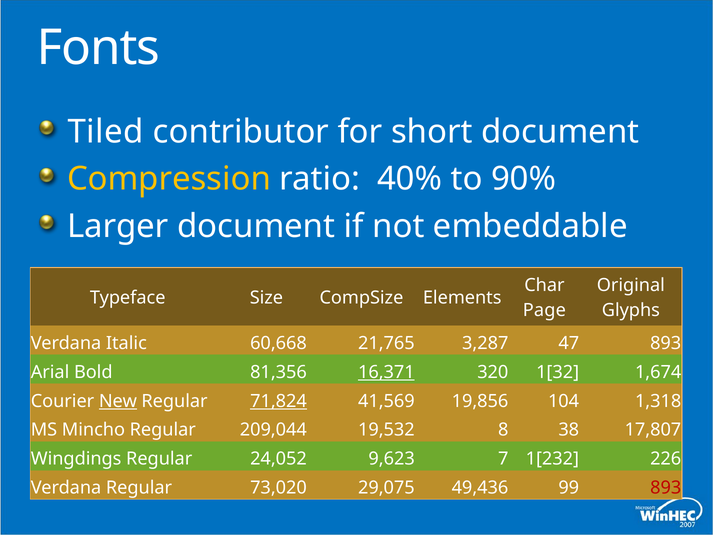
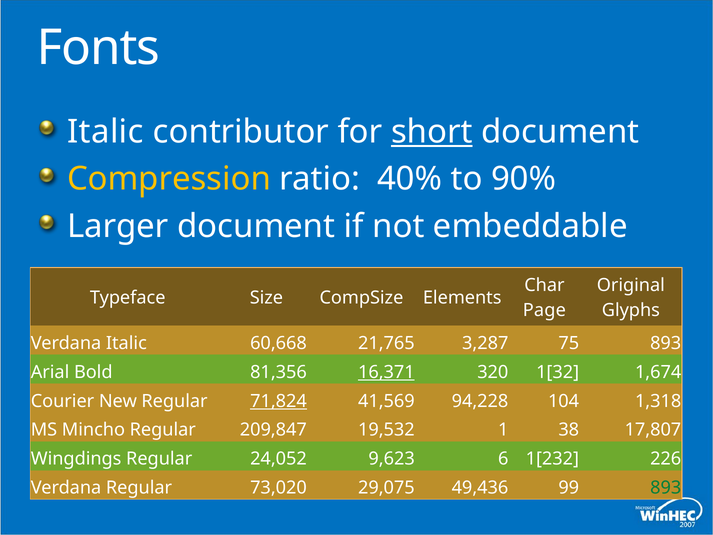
Tiled at (105, 132): Tiled -> Italic
short underline: none -> present
47: 47 -> 75
New underline: present -> none
19,856: 19,856 -> 94,228
209,044: 209,044 -> 209,847
8: 8 -> 1
7: 7 -> 6
893 at (666, 488) colour: red -> green
